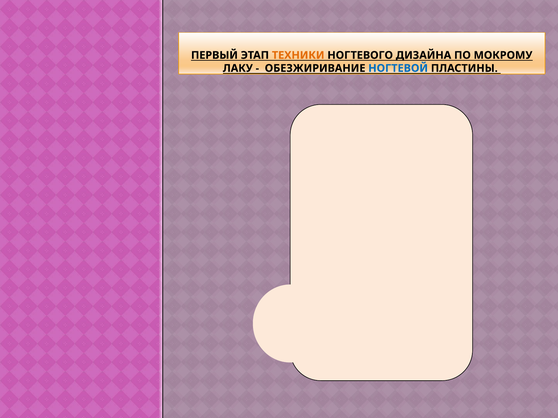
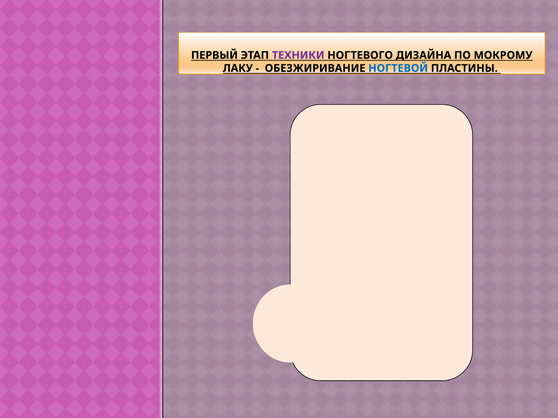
ТЕХНИКИ colour: orange -> purple
